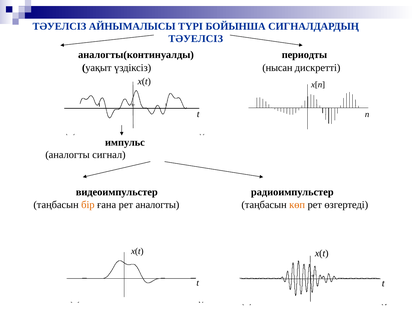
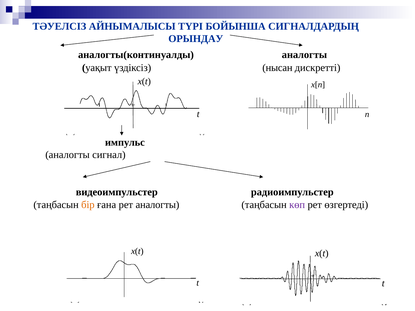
ТӘУЕЛСІЗ at (196, 39): ТӘУЕЛСІЗ -> ОРЫНДАУ
аналогты(континуалды периодты: периодты -> аналогты
көп colour: orange -> purple
